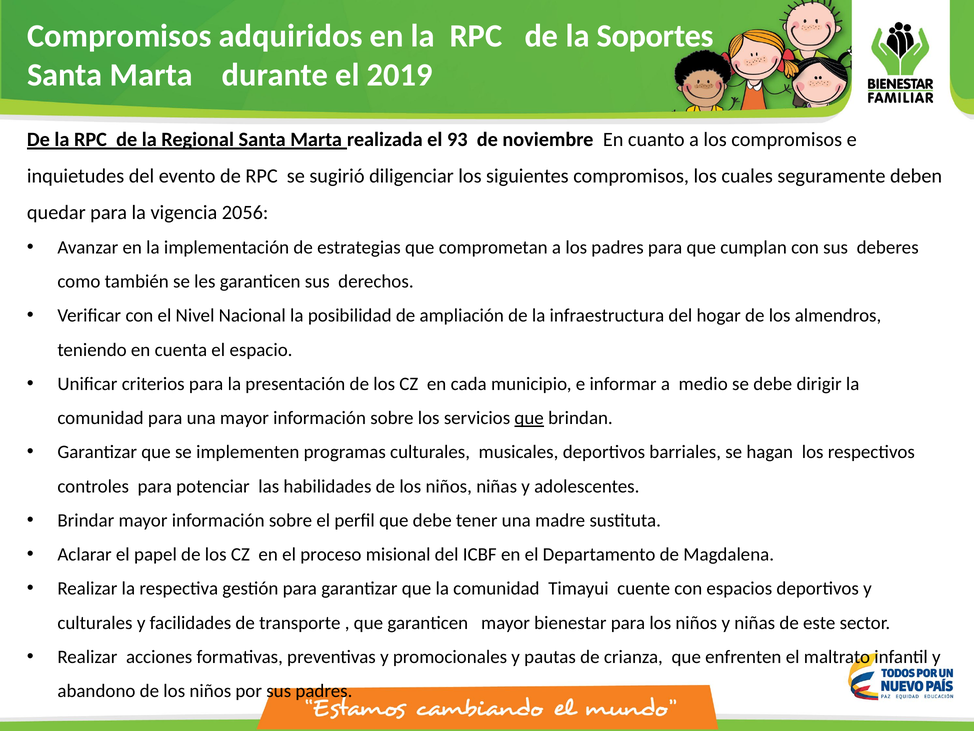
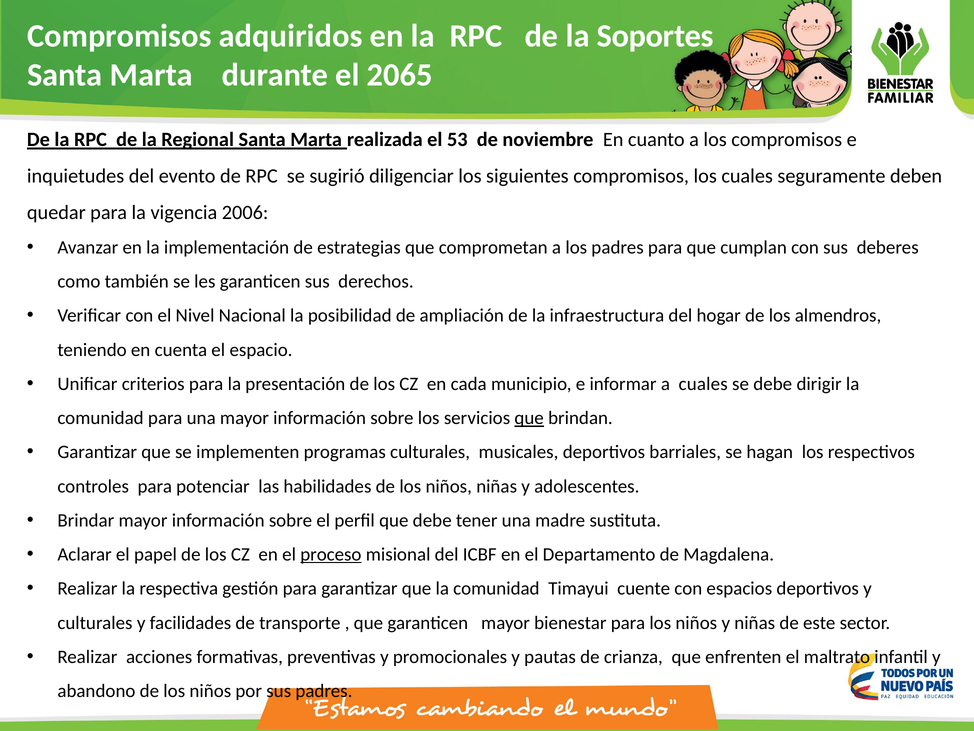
2019: 2019 -> 2065
93: 93 -> 53
2056: 2056 -> 2006
a medio: medio -> cuales
proceso underline: none -> present
